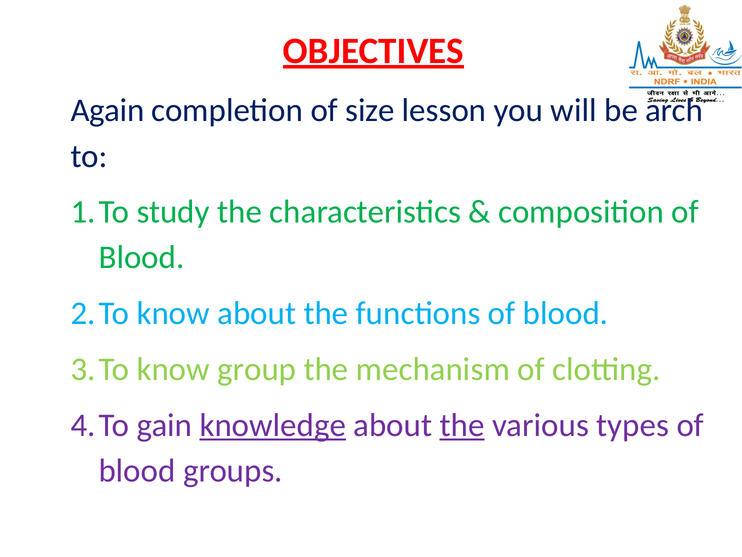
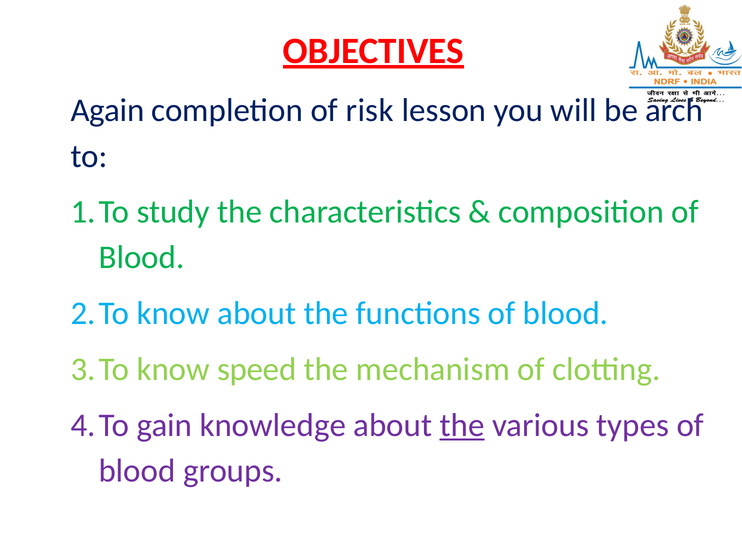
size: size -> risk
group: group -> speed
knowledge underline: present -> none
